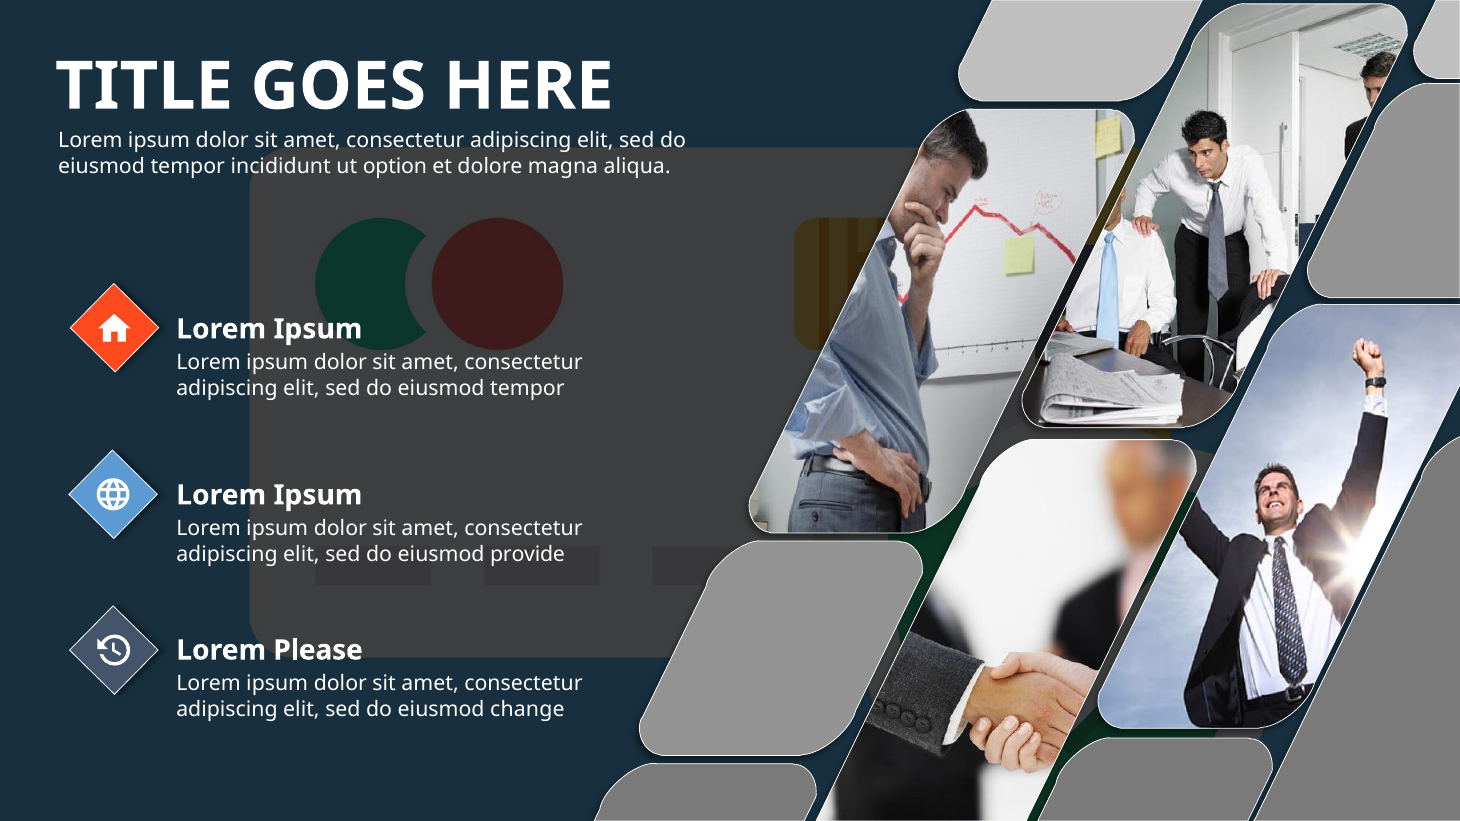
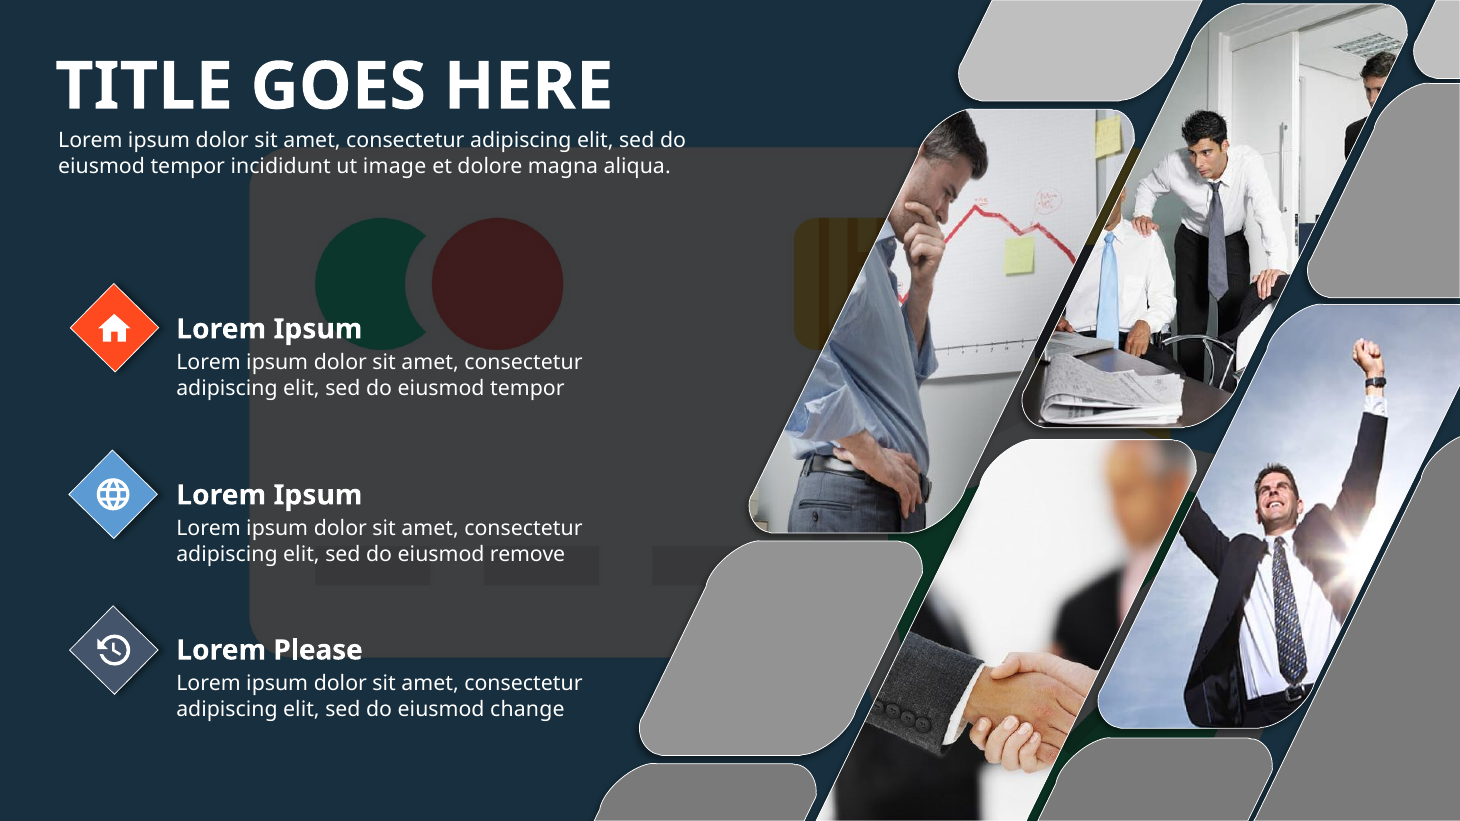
option: option -> image
provide: provide -> remove
